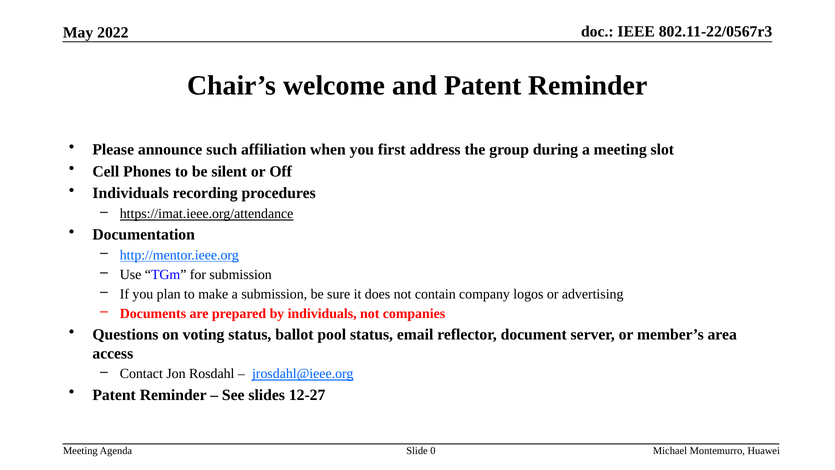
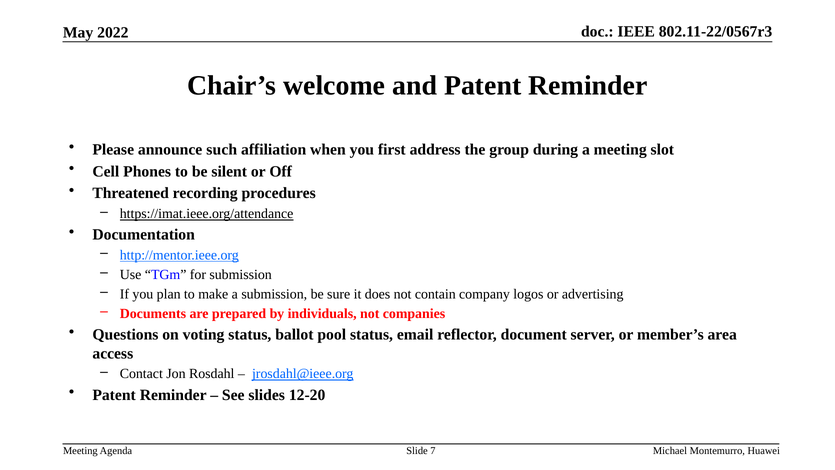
Individuals at (131, 193): Individuals -> Threatened
12-27: 12-27 -> 12-20
0: 0 -> 7
